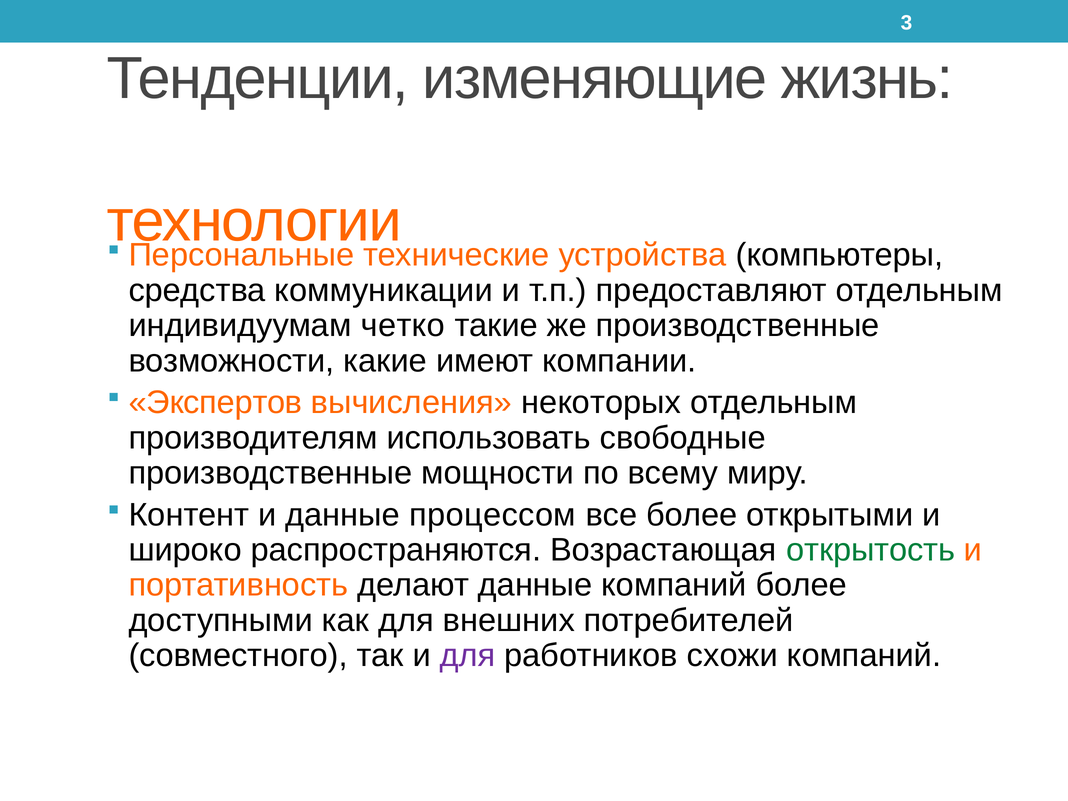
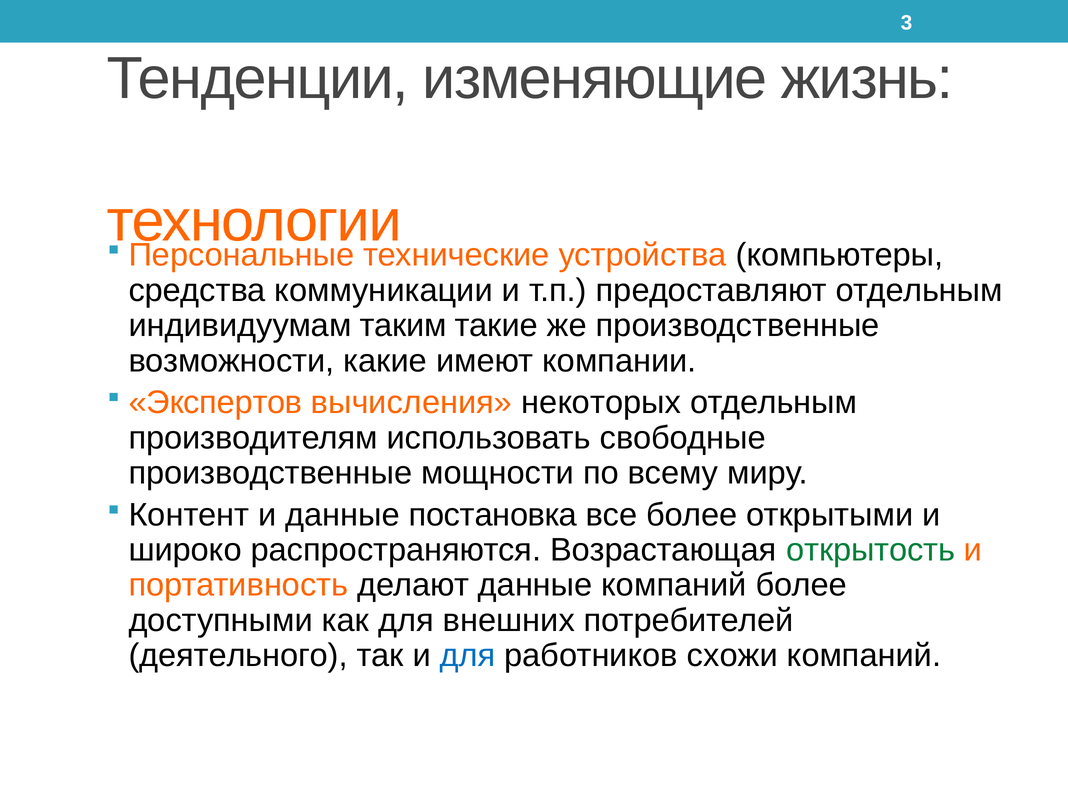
четко: четко -> таким
процессом: процессом -> постановка
совместного: совместного -> деятельного
для at (468, 656) colour: purple -> blue
